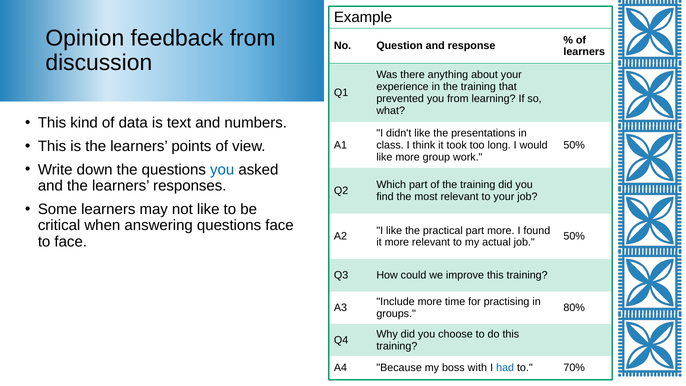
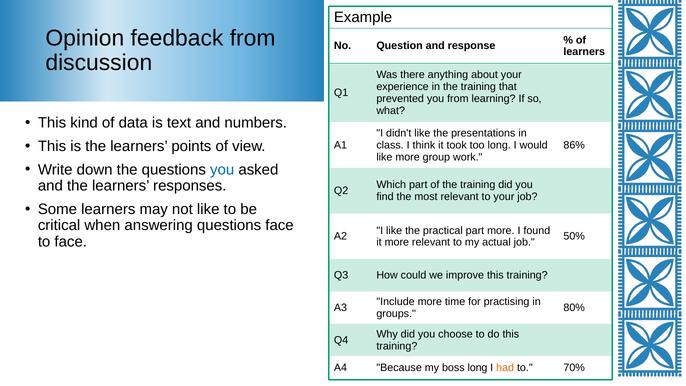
50% at (574, 145): 50% -> 86%
boss with: with -> long
had colour: blue -> orange
